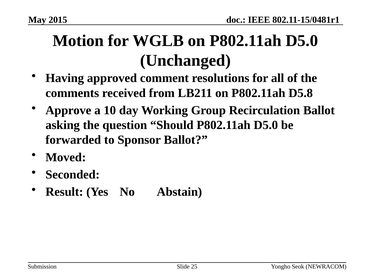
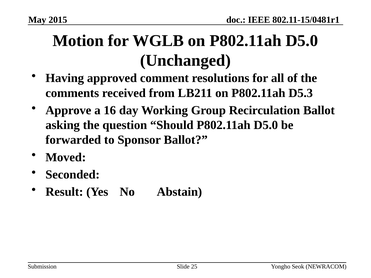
D5.8: D5.8 -> D5.3
10: 10 -> 16
